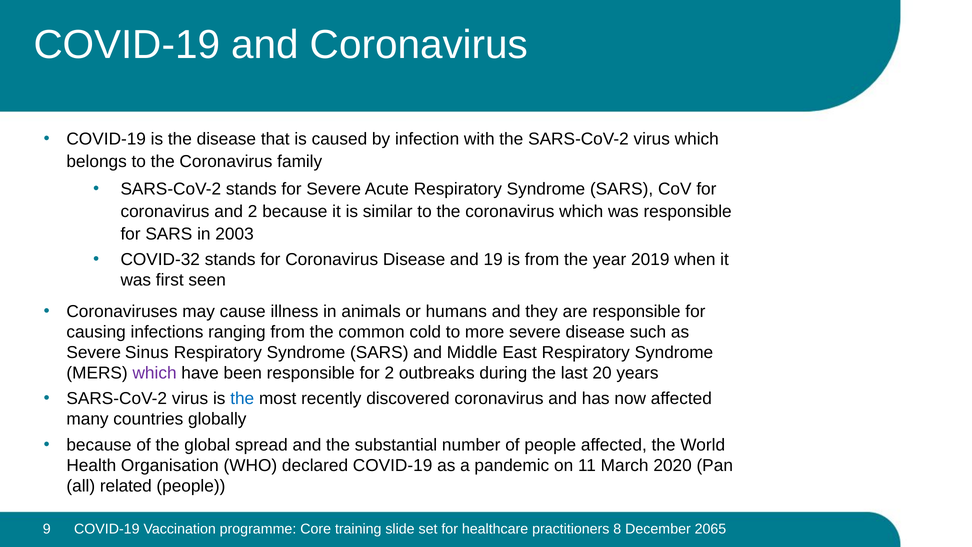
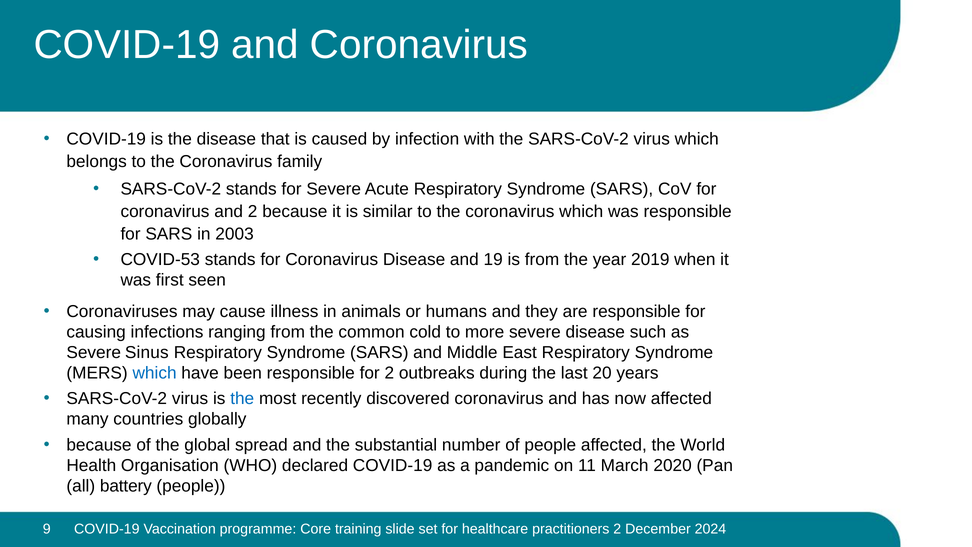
COVID-32: COVID-32 -> COVID-53
which at (155, 373) colour: purple -> blue
related: related -> battery
practitioners 8: 8 -> 2
2065: 2065 -> 2024
